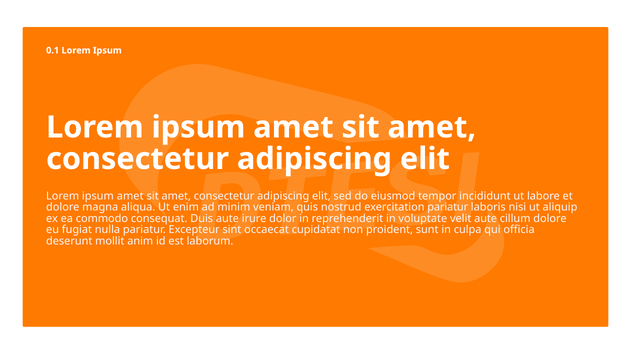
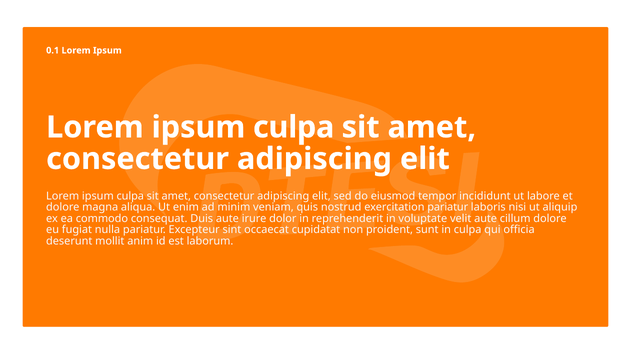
amet at (293, 127): amet -> culpa
amet at (130, 196): amet -> culpa
